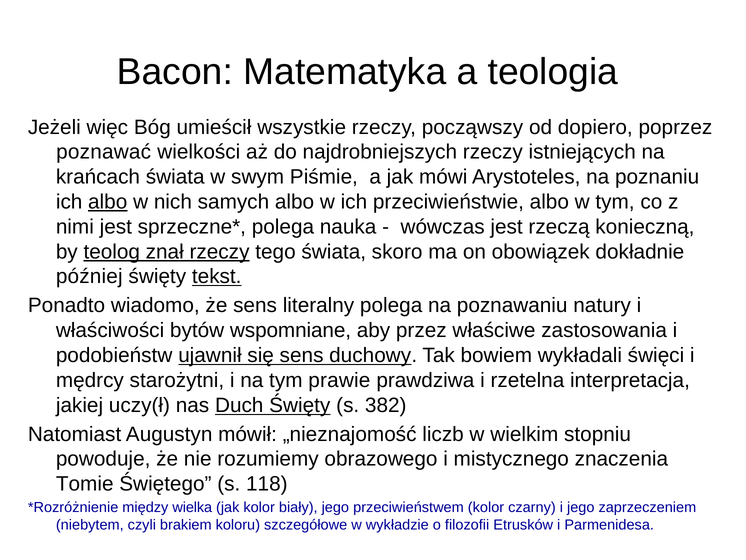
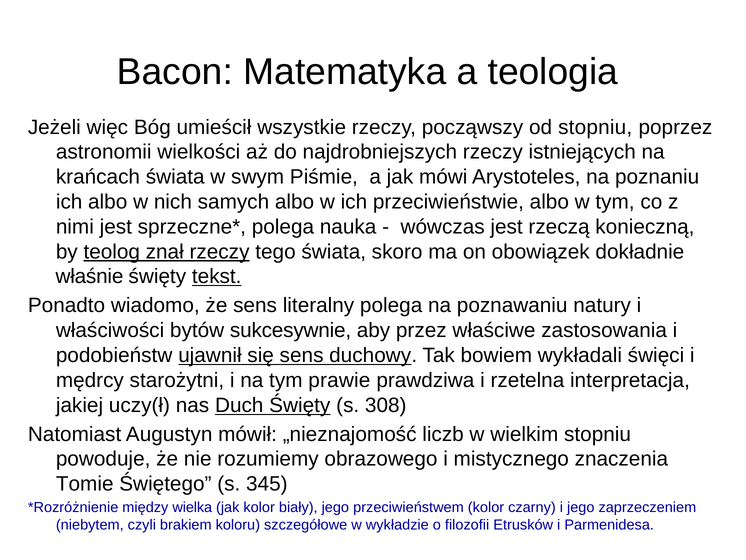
od dopiero: dopiero -> stopniu
poznawać: poznawać -> astronomii
albo at (108, 202) underline: present -> none
później: później -> właśnie
wspomniane: wspomniane -> sukcesywnie
382: 382 -> 308
118: 118 -> 345
